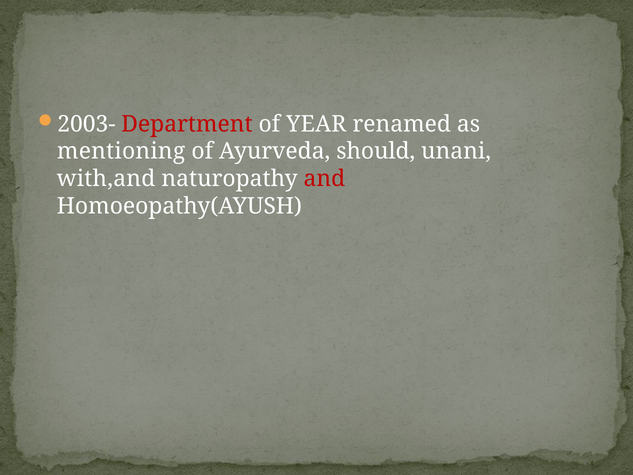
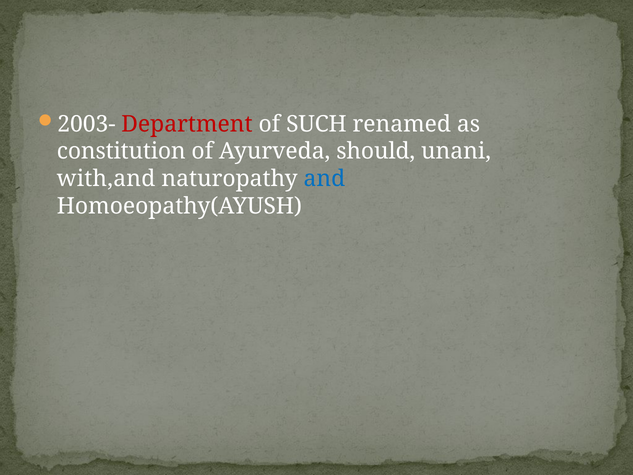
YEAR: YEAR -> SUCH
mentioning: mentioning -> constitution
and colour: red -> blue
